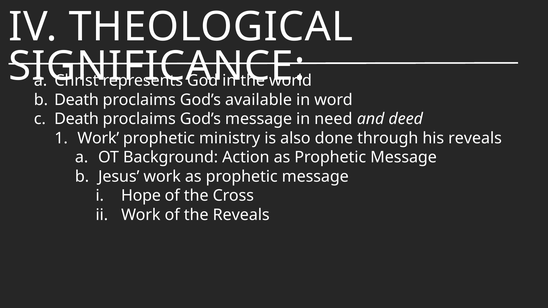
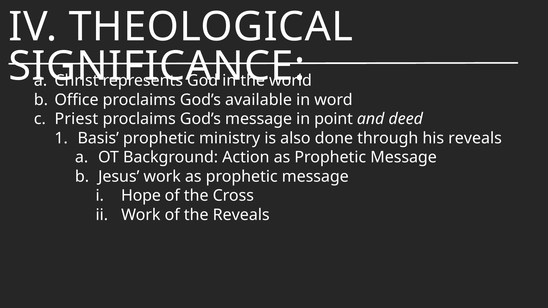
Death at (77, 100): Death -> Office
Death at (77, 119): Death -> Priest
need: need -> point
Work at (98, 138): Work -> Basis
